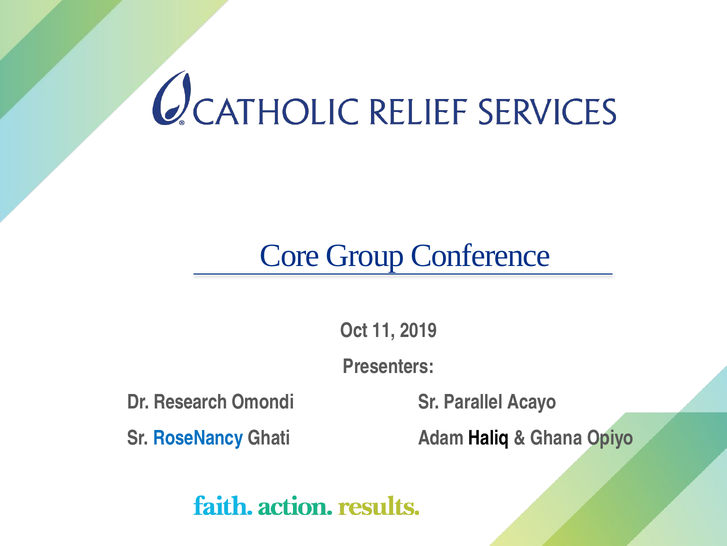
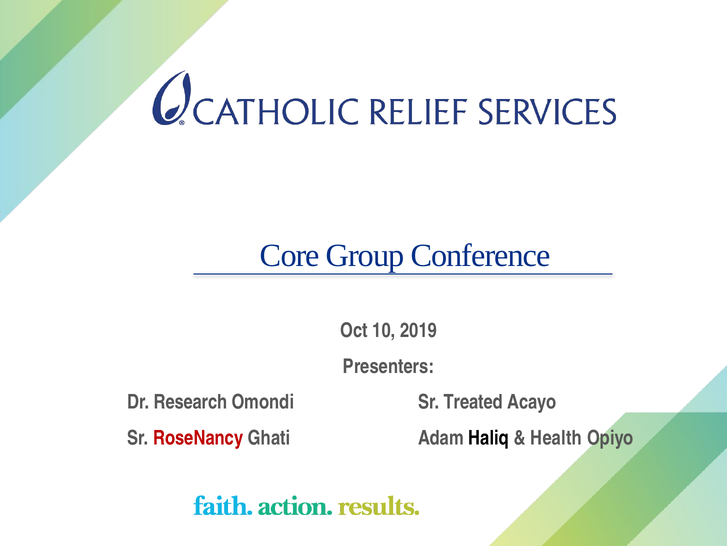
11: 11 -> 10
Parallel: Parallel -> Treated
RoseNancy colour: blue -> red
Ghana: Ghana -> Health
